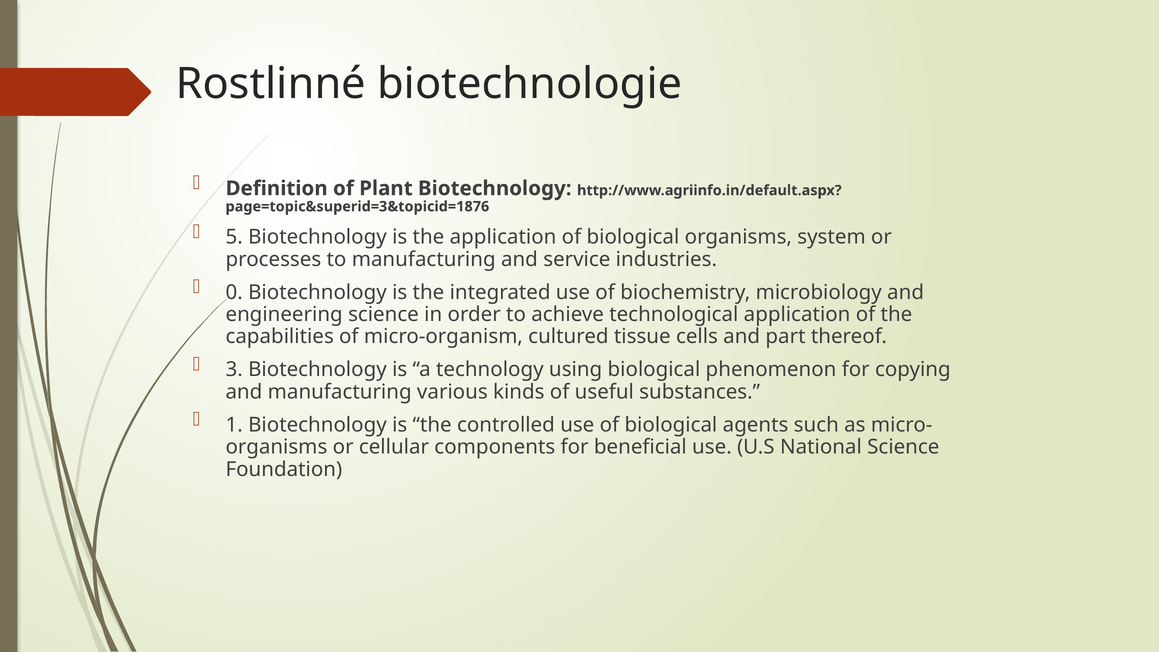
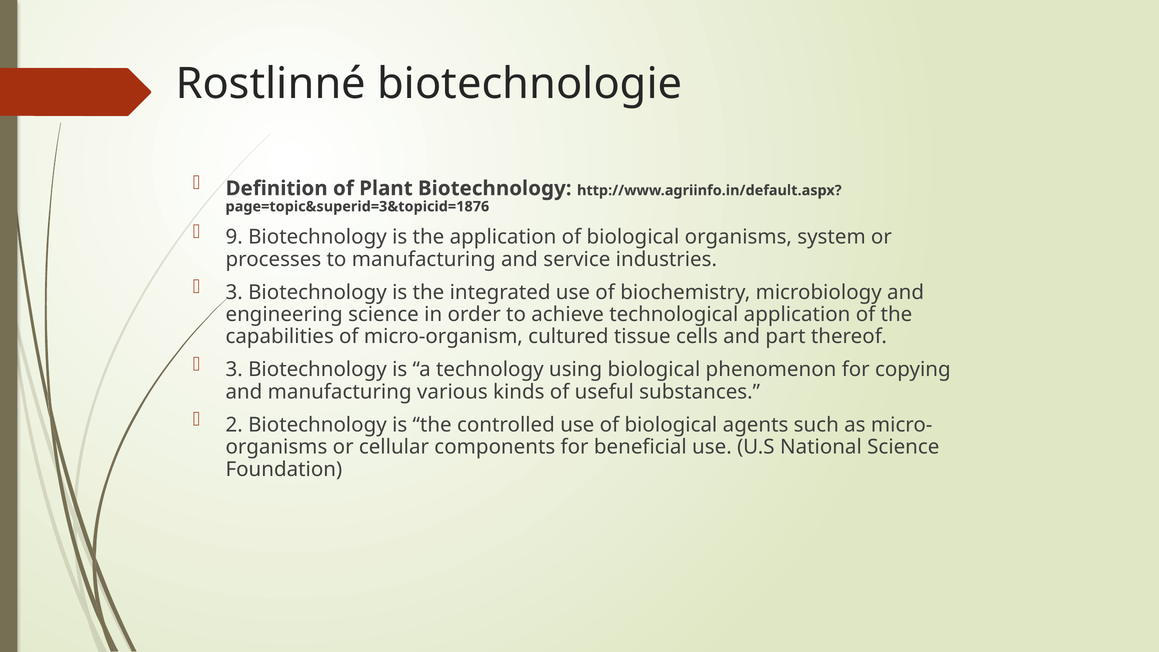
5: 5 -> 9
0 at (234, 292): 0 -> 3
1: 1 -> 2
